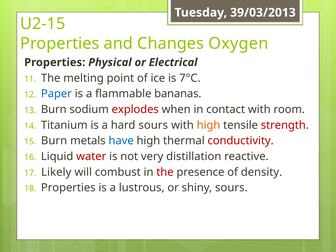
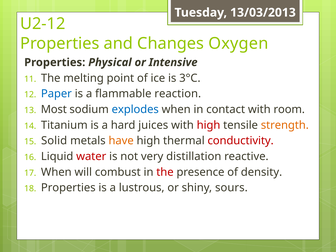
39/03/2013: 39/03/2013 -> 13/03/2013
U2-15: U2-15 -> U2-12
Electrical: Electrical -> Intensive
7°C: 7°C -> 3°C
bananas: bananas -> reaction
Burn at (54, 109): Burn -> Most
explodes colour: red -> blue
hard sours: sours -> juices
high at (209, 125) colour: orange -> red
strength colour: red -> orange
Burn at (54, 141): Burn -> Solid
have colour: blue -> orange
Likely at (56, 172): Likely -> When
